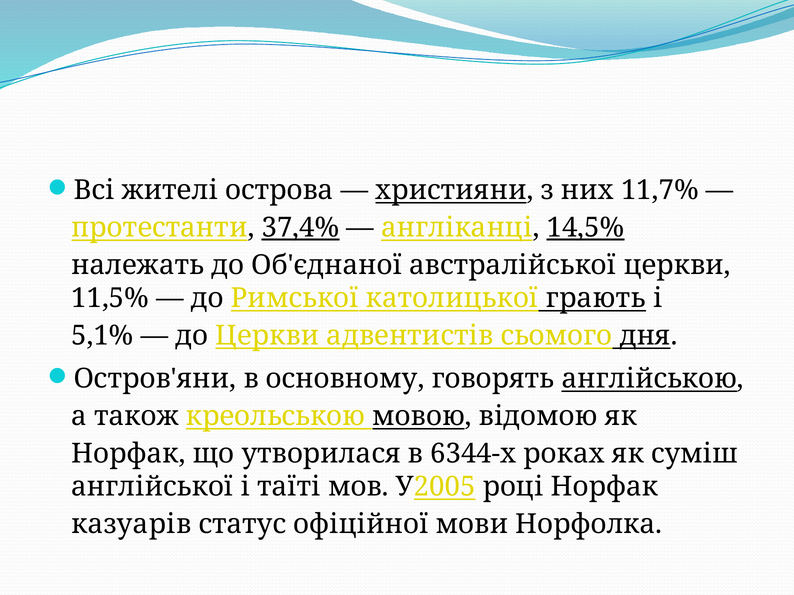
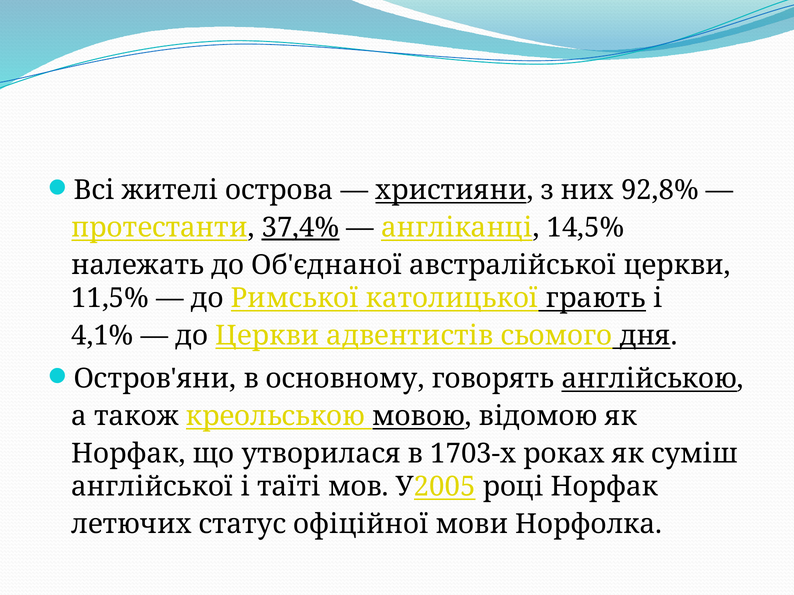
11,7%: 11,7% -> 92,8%
14,5% underline: present -> none
5,1%: 5,1% -> 4,1%
6344-х: 6344-х -> 1703-х
казуарів: казуарів -> летючих
